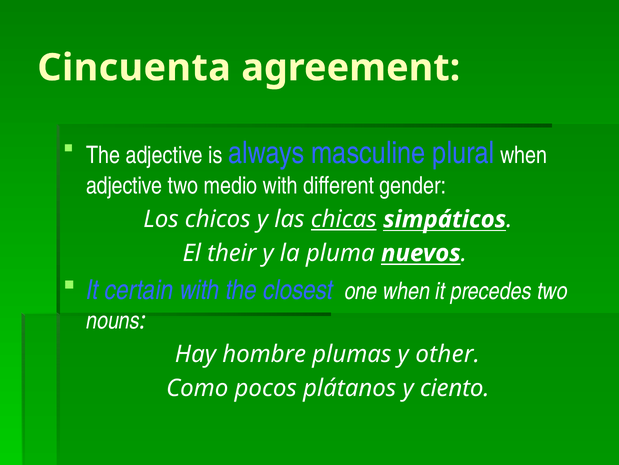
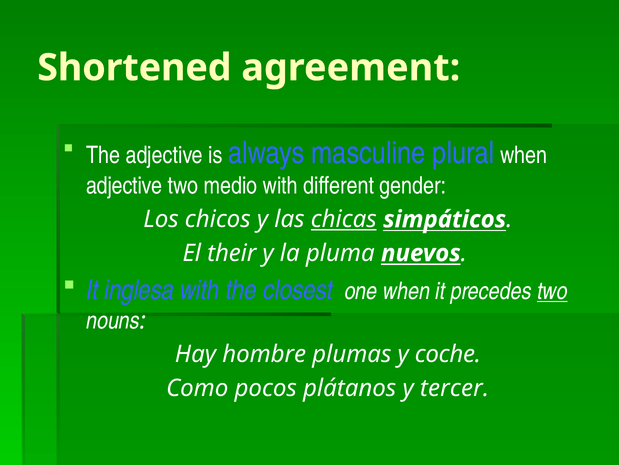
Cincuenta: Cincuenta -> Shortened
certain: certain -> inglesa
two at (552, 291) underline: none -> present
other: other -> coche
ciento: ciento -> tercer
